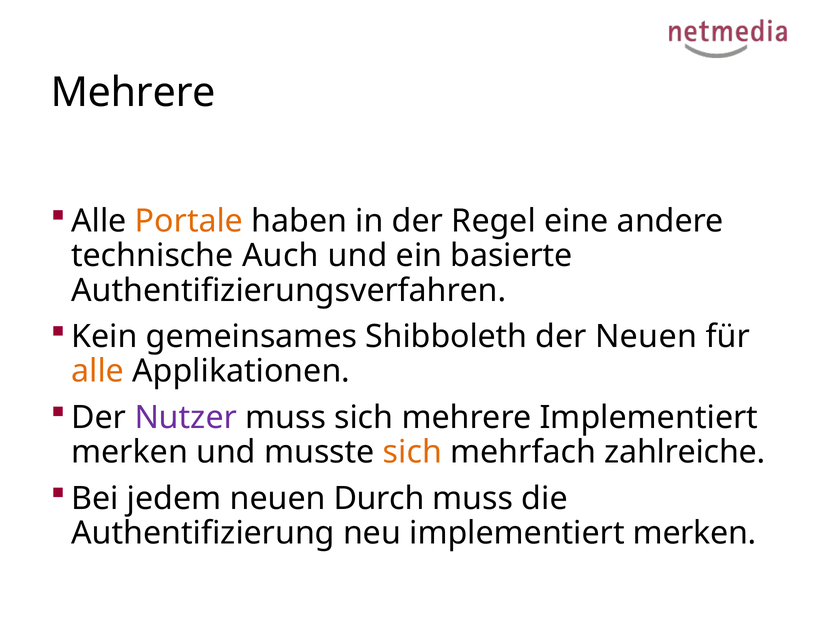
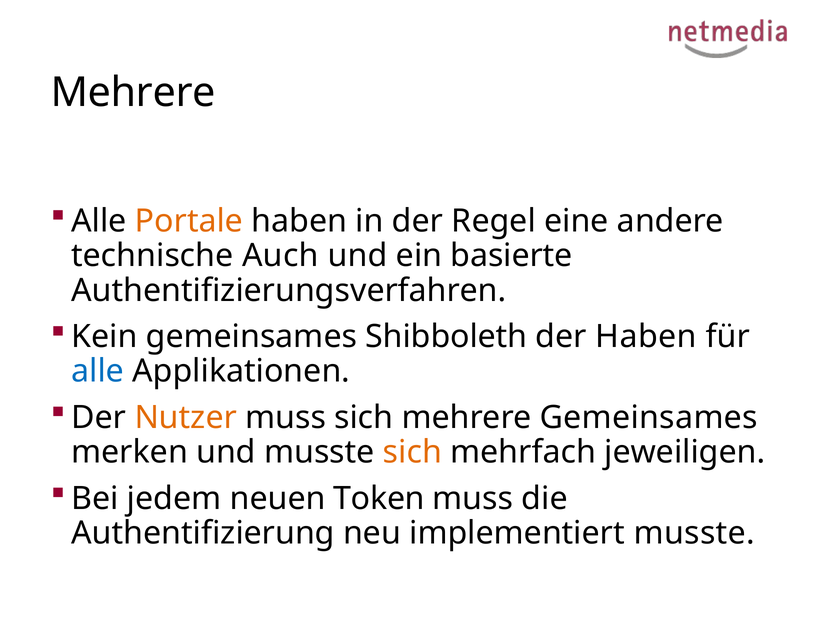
der Neuen: Neuen -> Haben
alle at (98, 371) colour: orange -> blue
Nutzer colour: purple -> orange
mehrere Implementiert: Implementiert -> Gemeinsames
zahlreiche: zahlreiche -> jeweiligen
Durch: Durch -> Token
neu implementiert merken: merken -> musste
